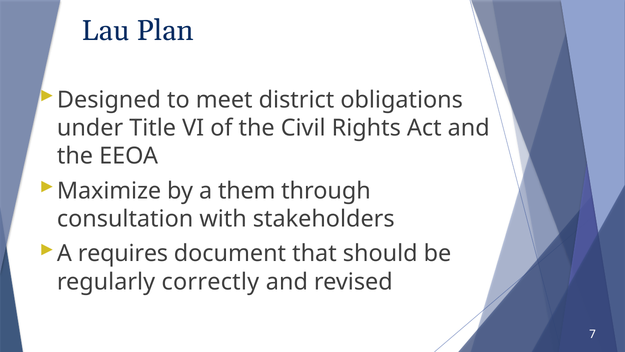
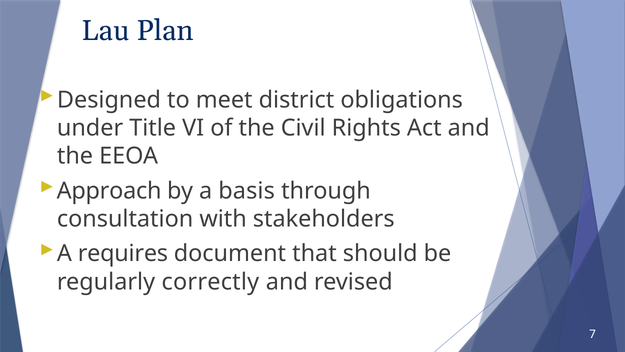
Maximize: Maximize -> Approach
them: them -> basis
